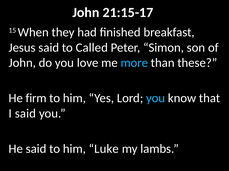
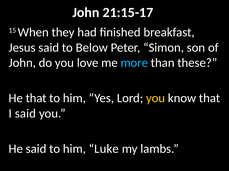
Called: Called -> Below
He firm: firm -> that
you at (156, 99) colour: light blue -> yellow
